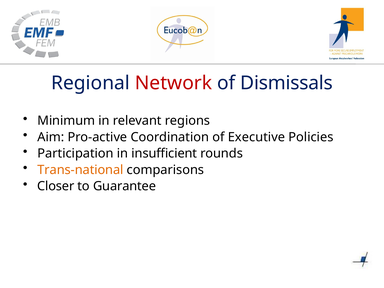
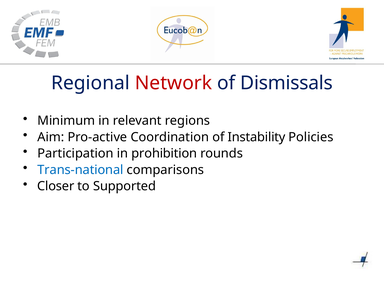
Executive: Executive -> Instability
insufficient: insufficient -> prohibition
Trans-national colour: orange -> blue
Guarantee: Guarantee -> Supported
